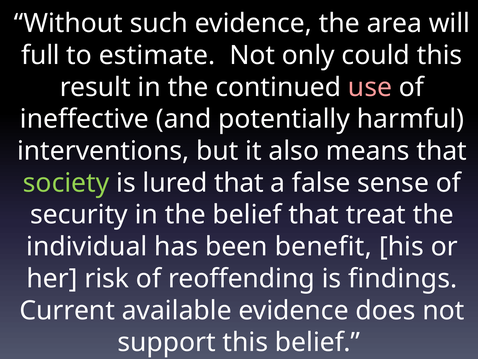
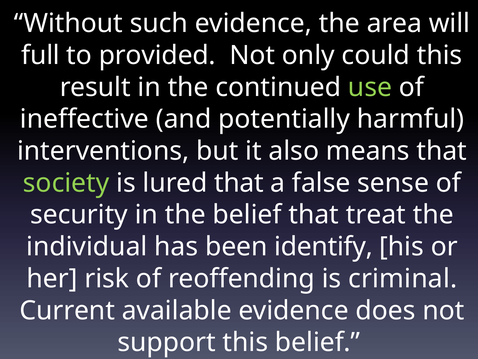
estimate: estimate -> provided
use colour: pink -> light green
benefit: benefit -> identify
findings: findings -> criminal
